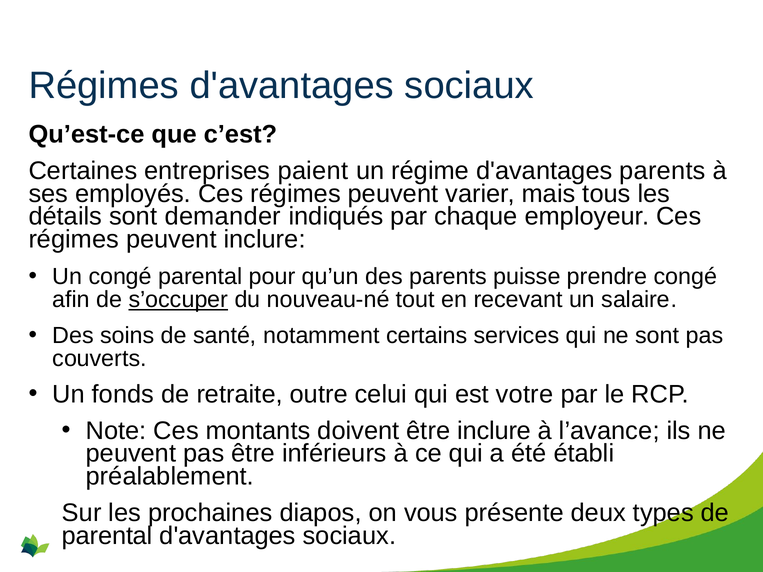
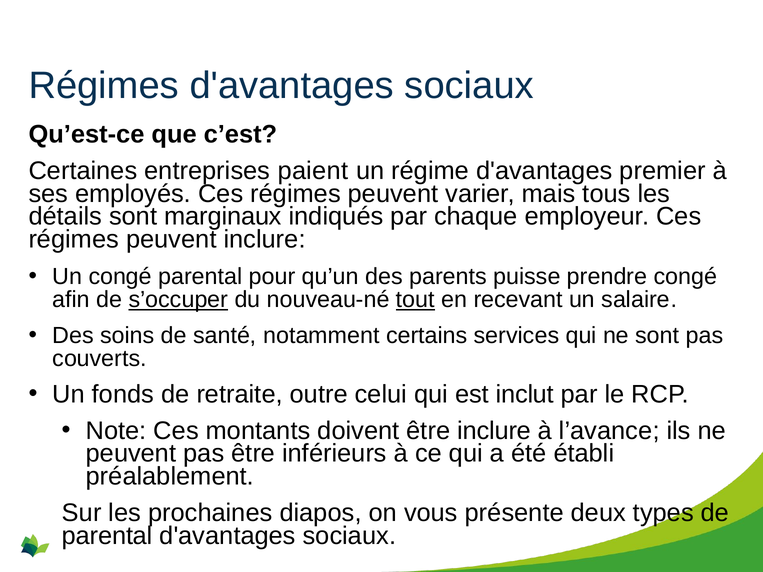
d'avantages parents: parents -> premier
demander: demander -> marginaux
tout underline: none -> present
votre: votre -> inclut
